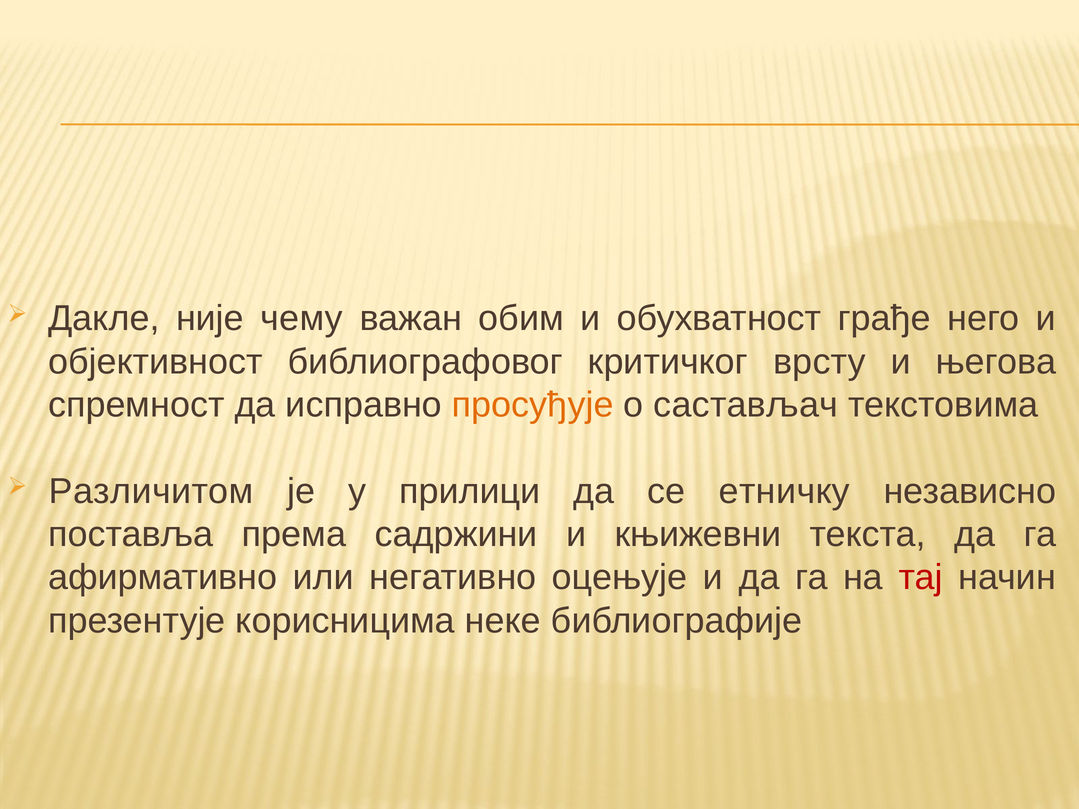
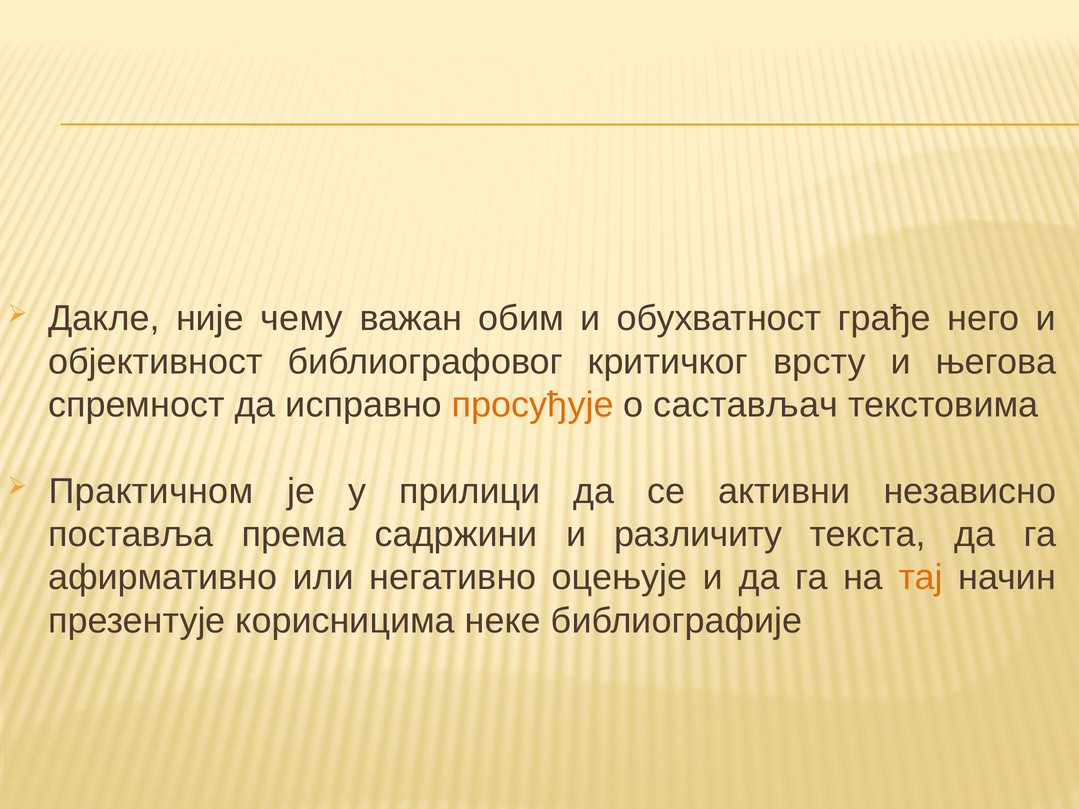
Различитом: Различитом -> Практичном
етничку: етничку -> активни
књижевни: књижевни -> различиту
тај colour: red -> orange
